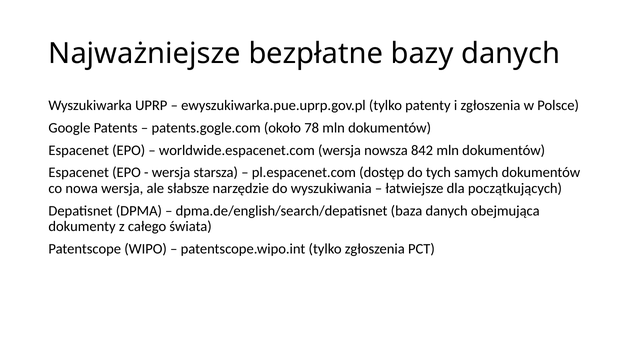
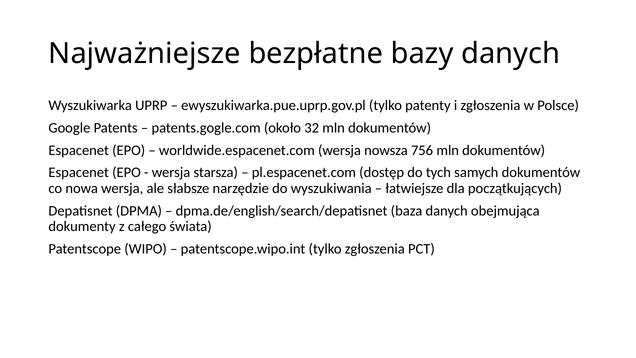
78: 78 -> 32
842: 842 -> 756
